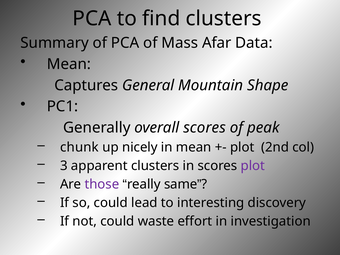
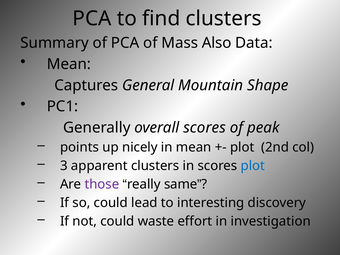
Afar: Afar -> Also
chunk: chunk -> points
plot at (253, 166) colour: purple -> blue
